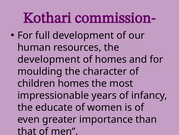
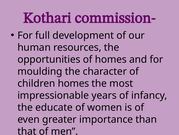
development at (49, 59): development -> opportunities
